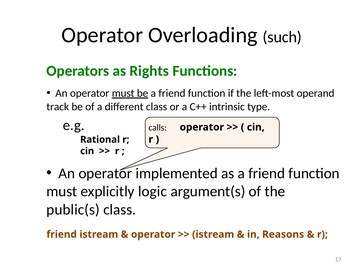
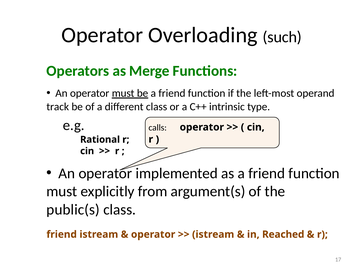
Rights: Rights -> Merge
logic: logic -> from
Reasons: Reasons -> Reached
